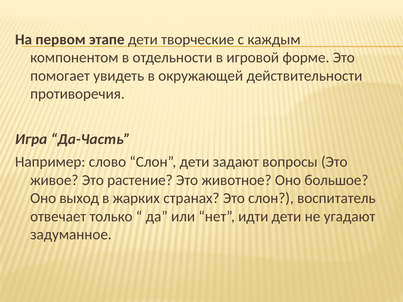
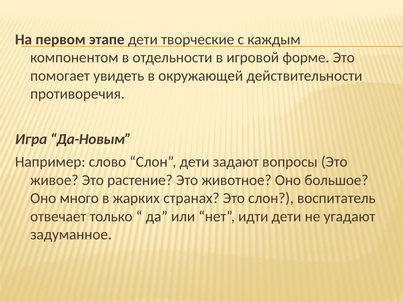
Да-Часть: Да-Часть -> Да-Новым
выход: выход -> много
